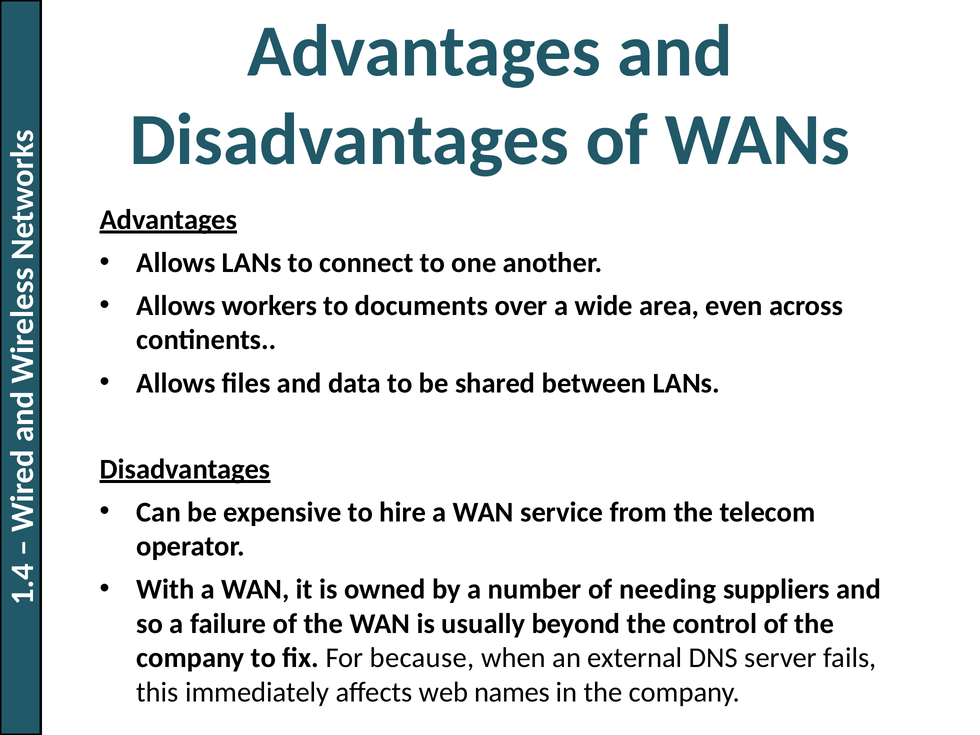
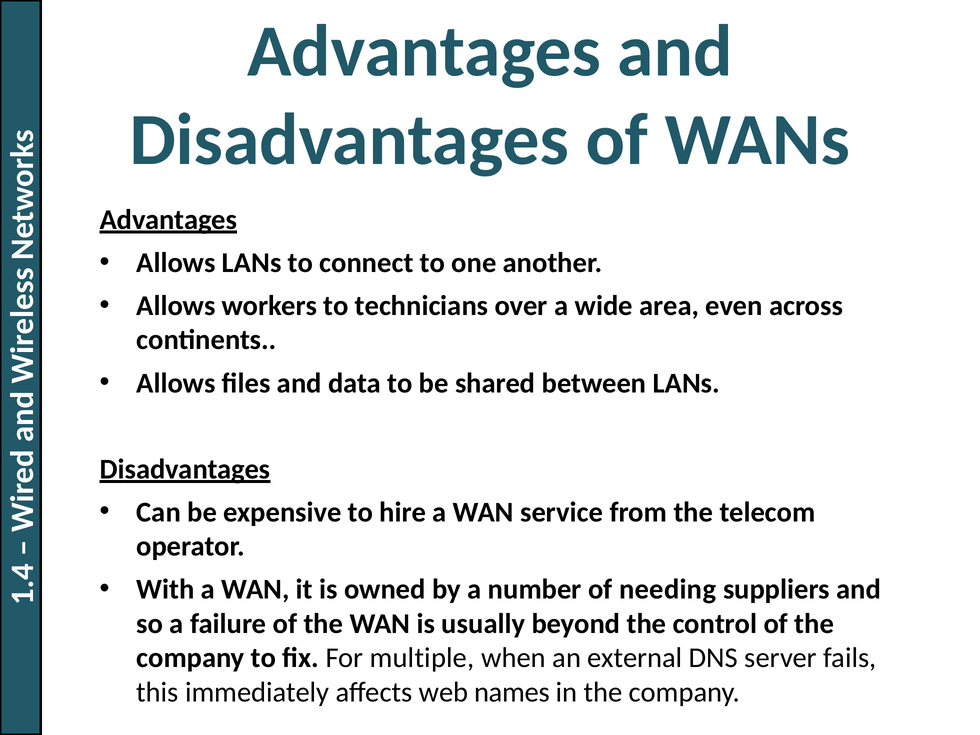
documents: documents -> technicians
because: because -> multiple
